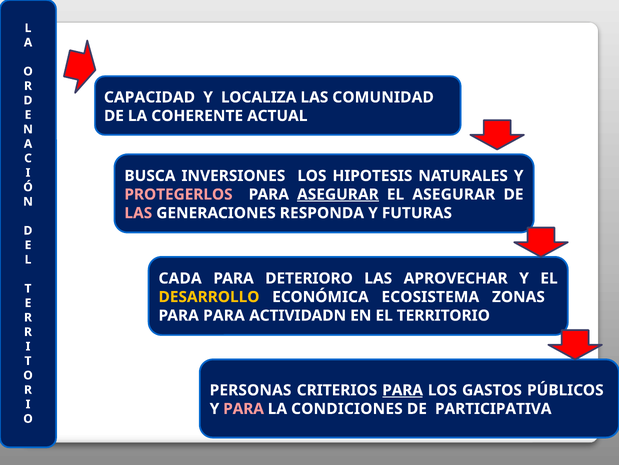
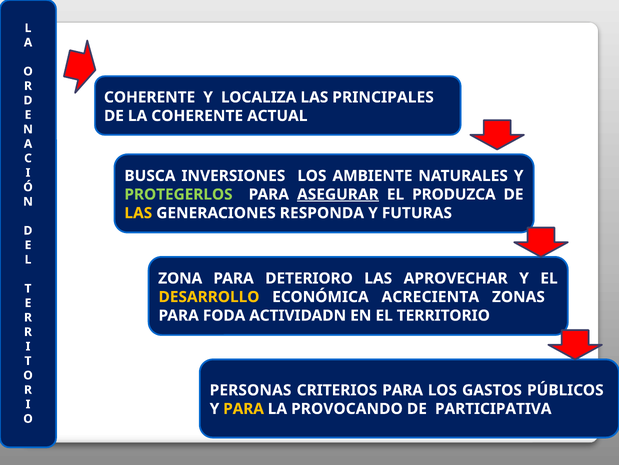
CAPACIDAD at (150, 97): CAPACIDAD -> COHERENTE
COMUNIDAD: COMUNIDAD -> PRINCIPALES
HIPOTESIS: HIPOTESIS -> AMBIENTE
PROTEGERLOS colour: pink -> light green
EL ASEGURAR: ASEGURAR -> PRODUZCA
LAS at (138, 213) colour: pink -> yellow
CADA: CADA -> ZONA
ECOSISTEMA: ECOSISTEMA -> ACRECIENTA
PARA PARA: PARA -> FODA
PARA at (403, 390) underline: present -> none
PARA at (244, 408) colour: pink -> yellow
CONDICIONES: CONDICIONES -> PROVOCANDO
